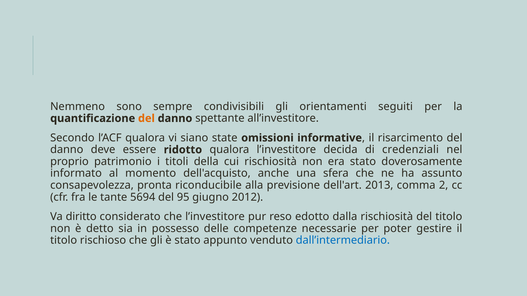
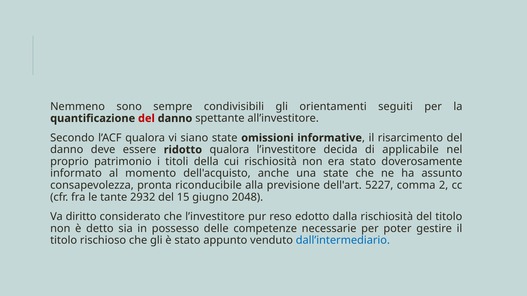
del at (146, 119) colour: orange -> red
credenziali: credenziali -> applicabile
una sfera: sfera -> state
2013: 2013 -> 5227
5694: 5694 -> 2932
95: 95 -> 15
2012: 2012 -> 2048
